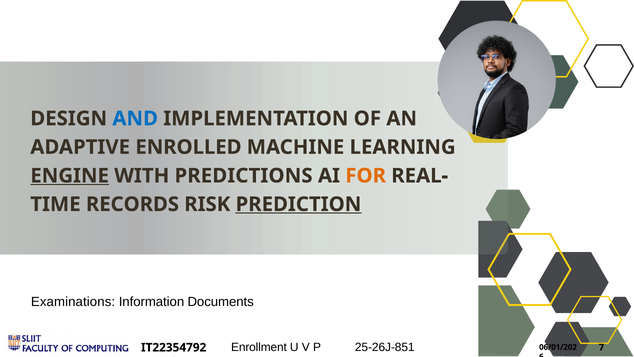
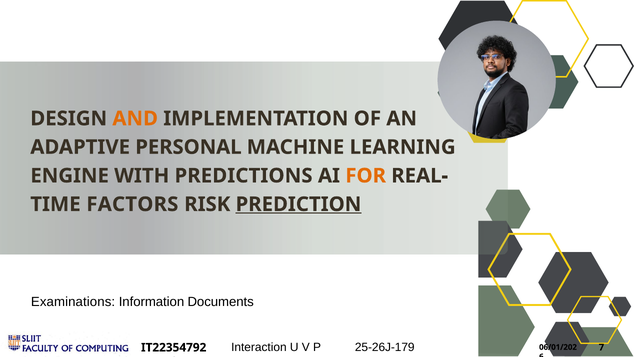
AND colour: blue -> orange
ENROLLED: ENROLLED -> PERSONAL
ENGINE underline: present -> none
RECORDS: RECORDS -> FACTORS
Enrollment: Enrollment -> Interaction
25-26J-851: 25-26J-851 -> 25-26J-179
